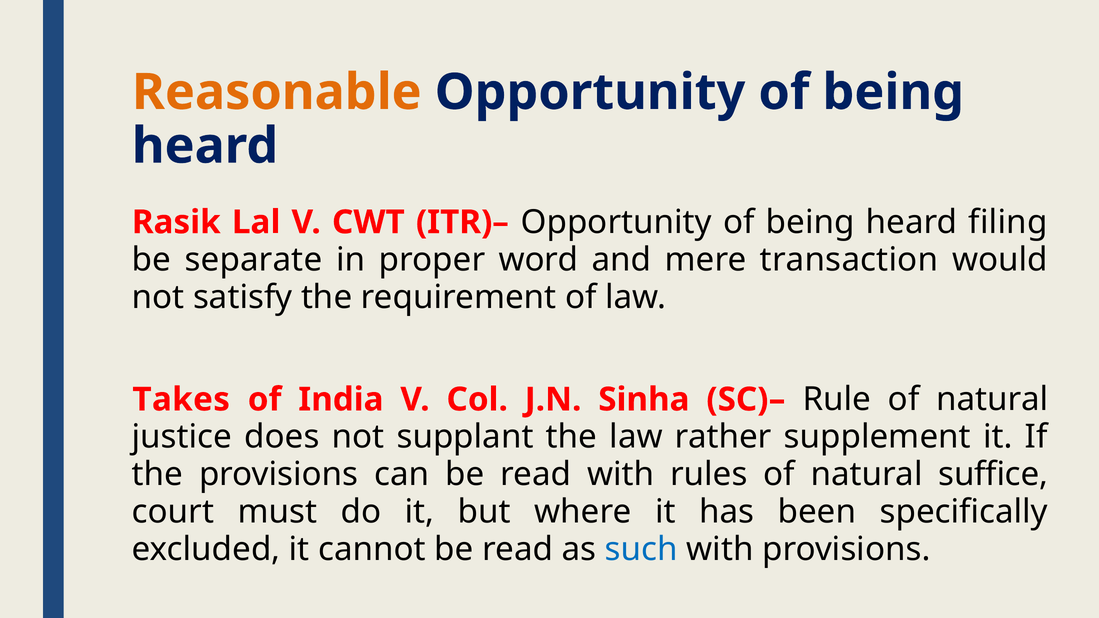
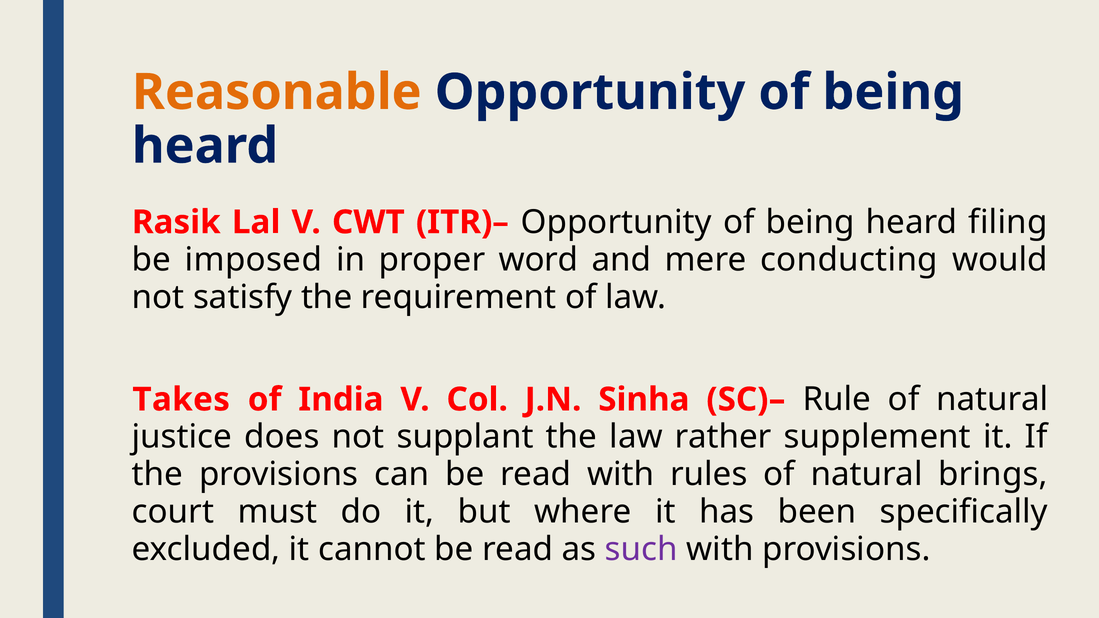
separate: separate -> imposed
transaction: transaction -> conducting
suffice: suffice -> brings
such colour: blue -> purple
